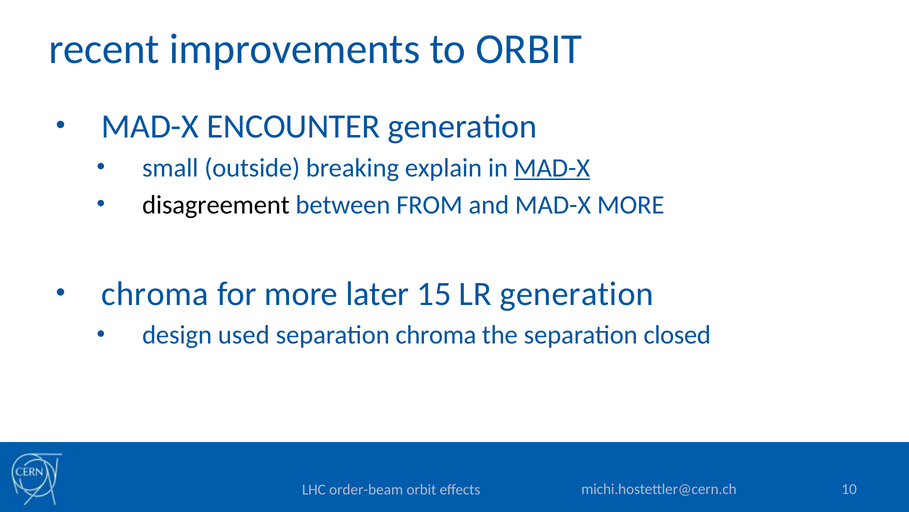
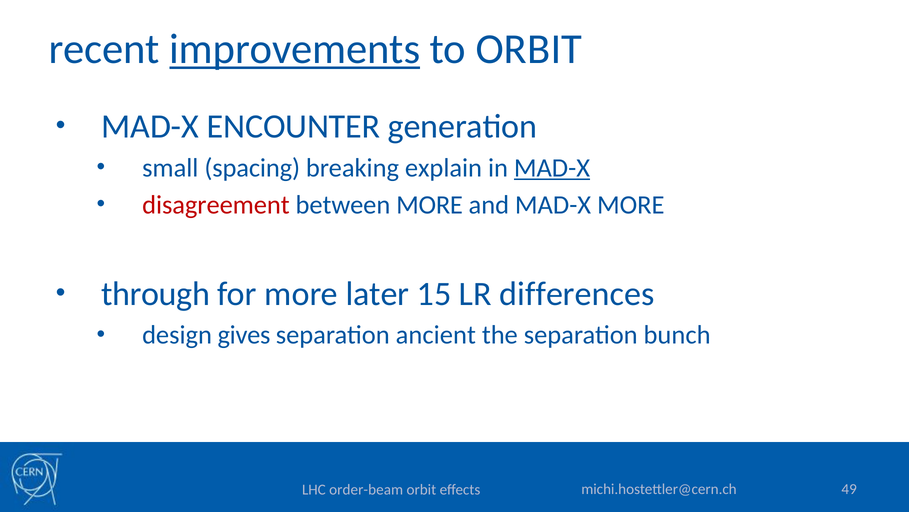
improvements underline: none -> present
outside: outside -> spacing
disagreement colour: black -> red
between FROM: FROM -> MORE
chroma at (155, 294): chroma -> through
LR generation: generation -> differences
used: used -> gives
separation chroma: chroma -> ancient
closed: closed -> bunch
10: 10 -> 49
